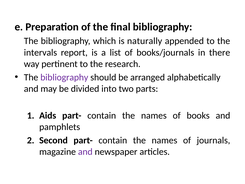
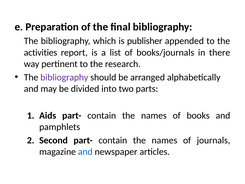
naturally: naturally -> publisher
intervals: intervals -> activities
and at (85, 152) colour: purple -> blue
